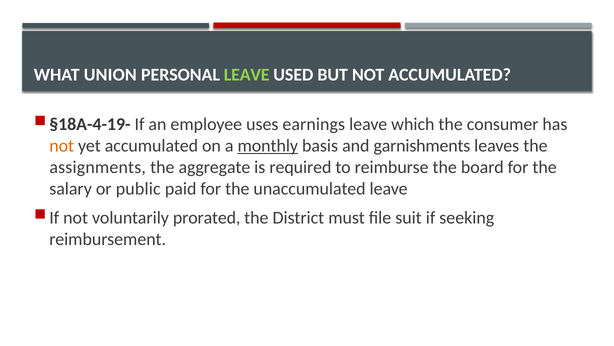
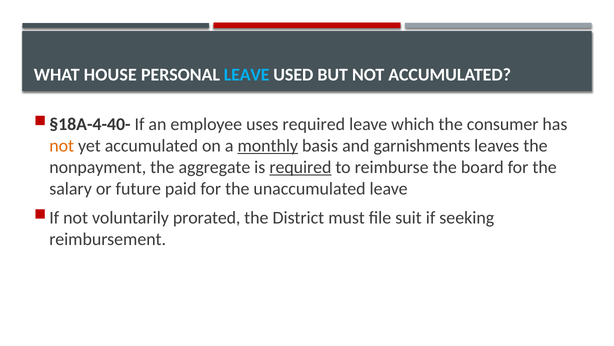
UNION: UNION -> HOUSE
LEAVE at (247, 75) colour: light green -> light blue
§18A-4-19-: §18A-4-19- -> §18A-4-40-
uses earnings: earnings -> required
assignments: assignments -> nonpayment
required at (300, 167) underline: none -> present
public: public -> future
